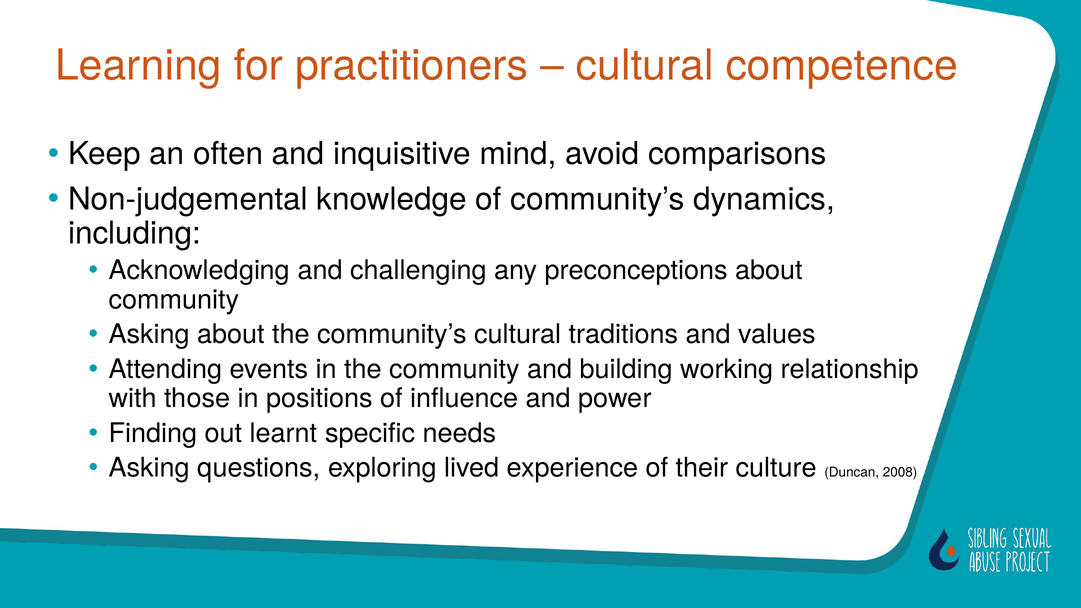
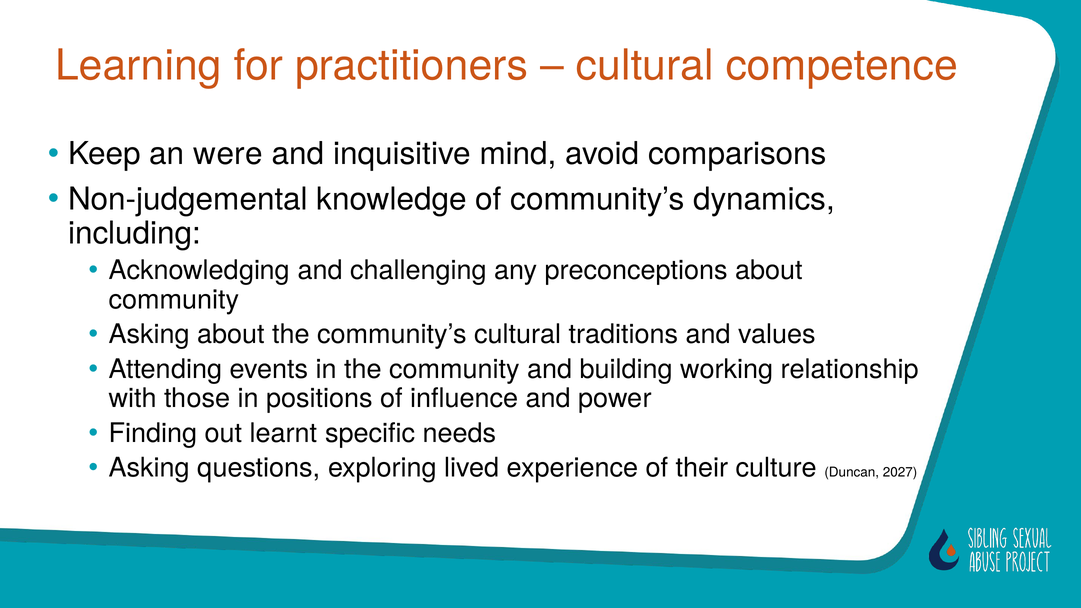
often: often -> were
2008: 2008 -> 2027
